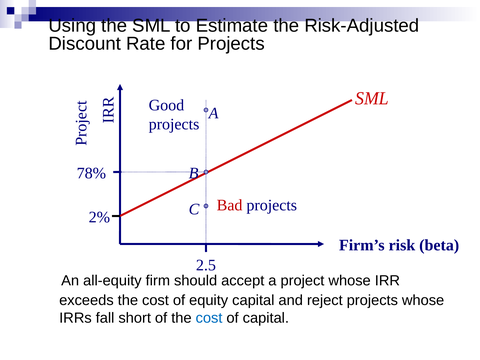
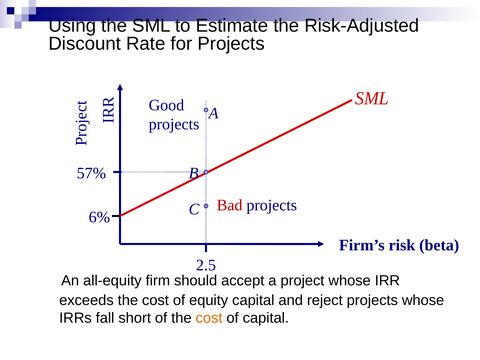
78%: 78% -> 57%
2%: 2% -> 6%
cost at (209, 318) colour: blue -> orange
